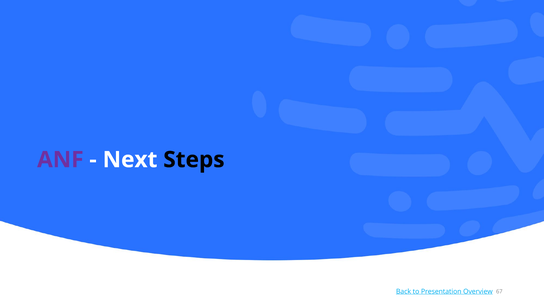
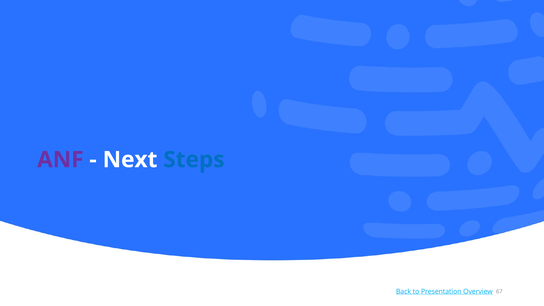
Steps colour: black -> blue
